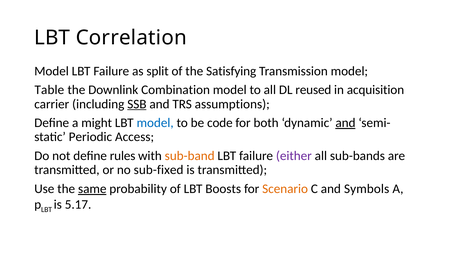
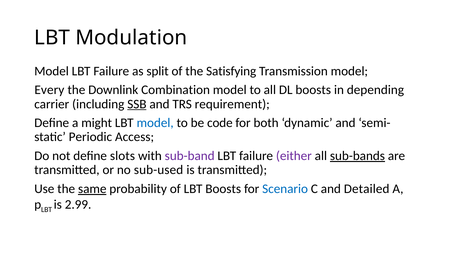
Correlation: Correlation -> Modulation
Table: Table -> Every
DL reused: reused -> boosts
acquisition: acquisition -> depending
assumptions: assumptions -> requirement
and at (345, 123) underline: present -> none
rules: rules -> slots
sub-band colour: orange -> purple
sub-bands underline: none -> present
sub-fixed: sub-fixed -> sub-used
Scenario colour: orange -> blue
Symbols: Symbols -> Detailed
5.17: 5.17 -> 2.99
